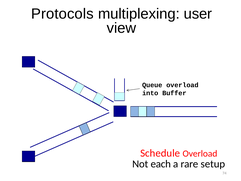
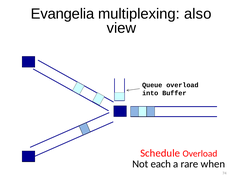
Protocols: Protocols -> Evangelia
user: user -> also
setup: setup -> when
